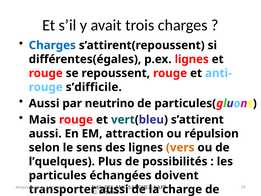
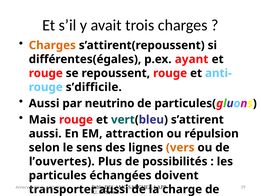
Charges at (52, 45) colour: blue -> orange
p.ex lignes: lignes -> ayant
l’quelques: l’quelques -> l’ouvertes
